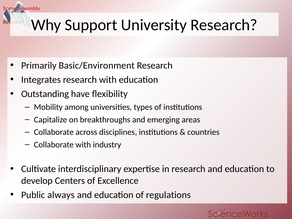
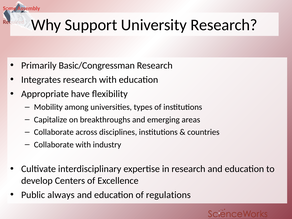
Basic/Environment: Basic/Environment -> Basic/Congressman
Outstanding: Outstanding -> Appropriate
